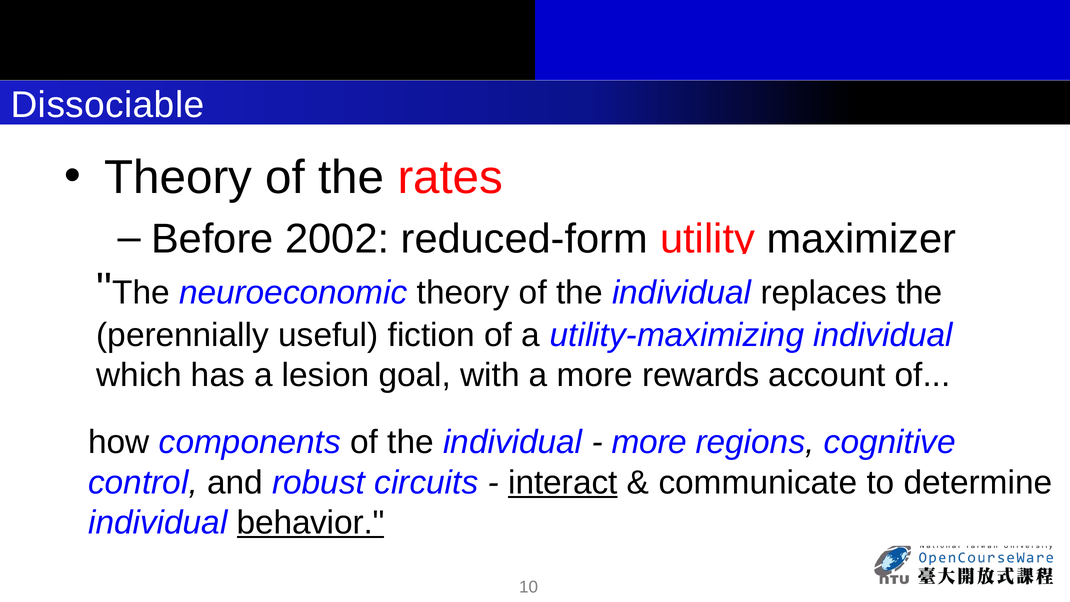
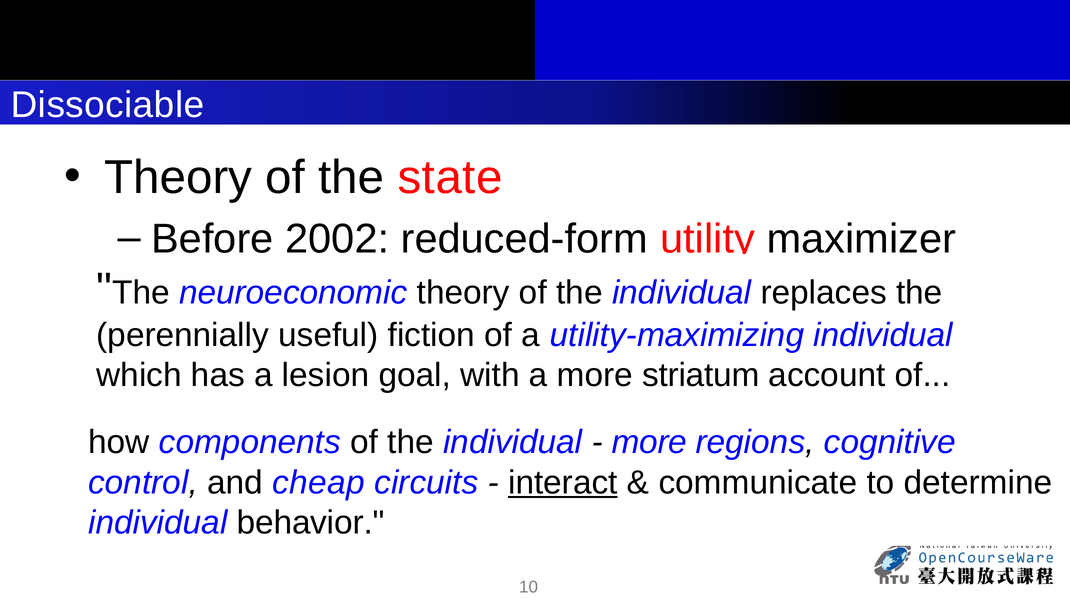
rates: rates -> state
rewards: rewards -> striatum
robust: robust -> cheap
behavior underline: present -> none
